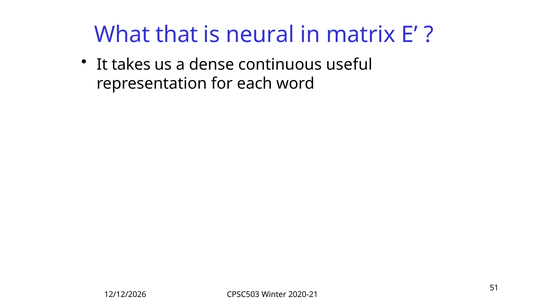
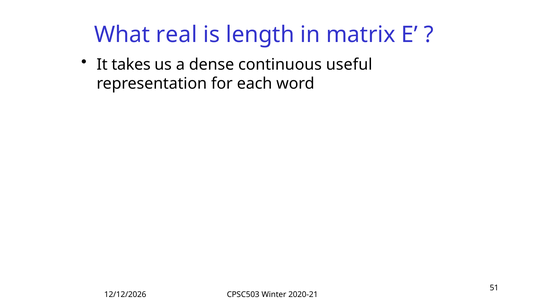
that: that -> real
neural: neural -> length
